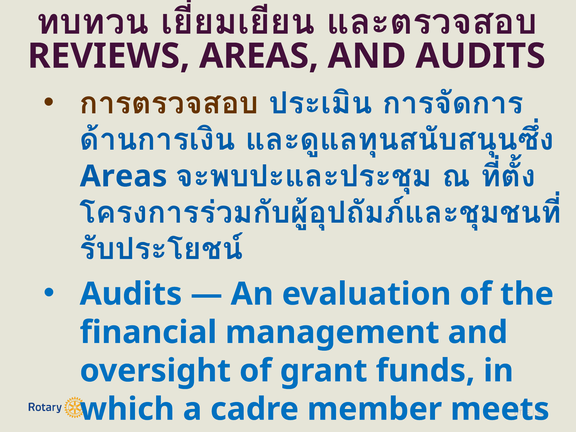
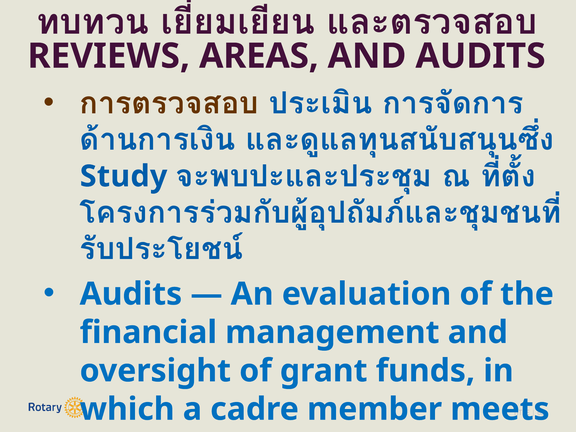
Areas at (124, 176): Areas -> Study
